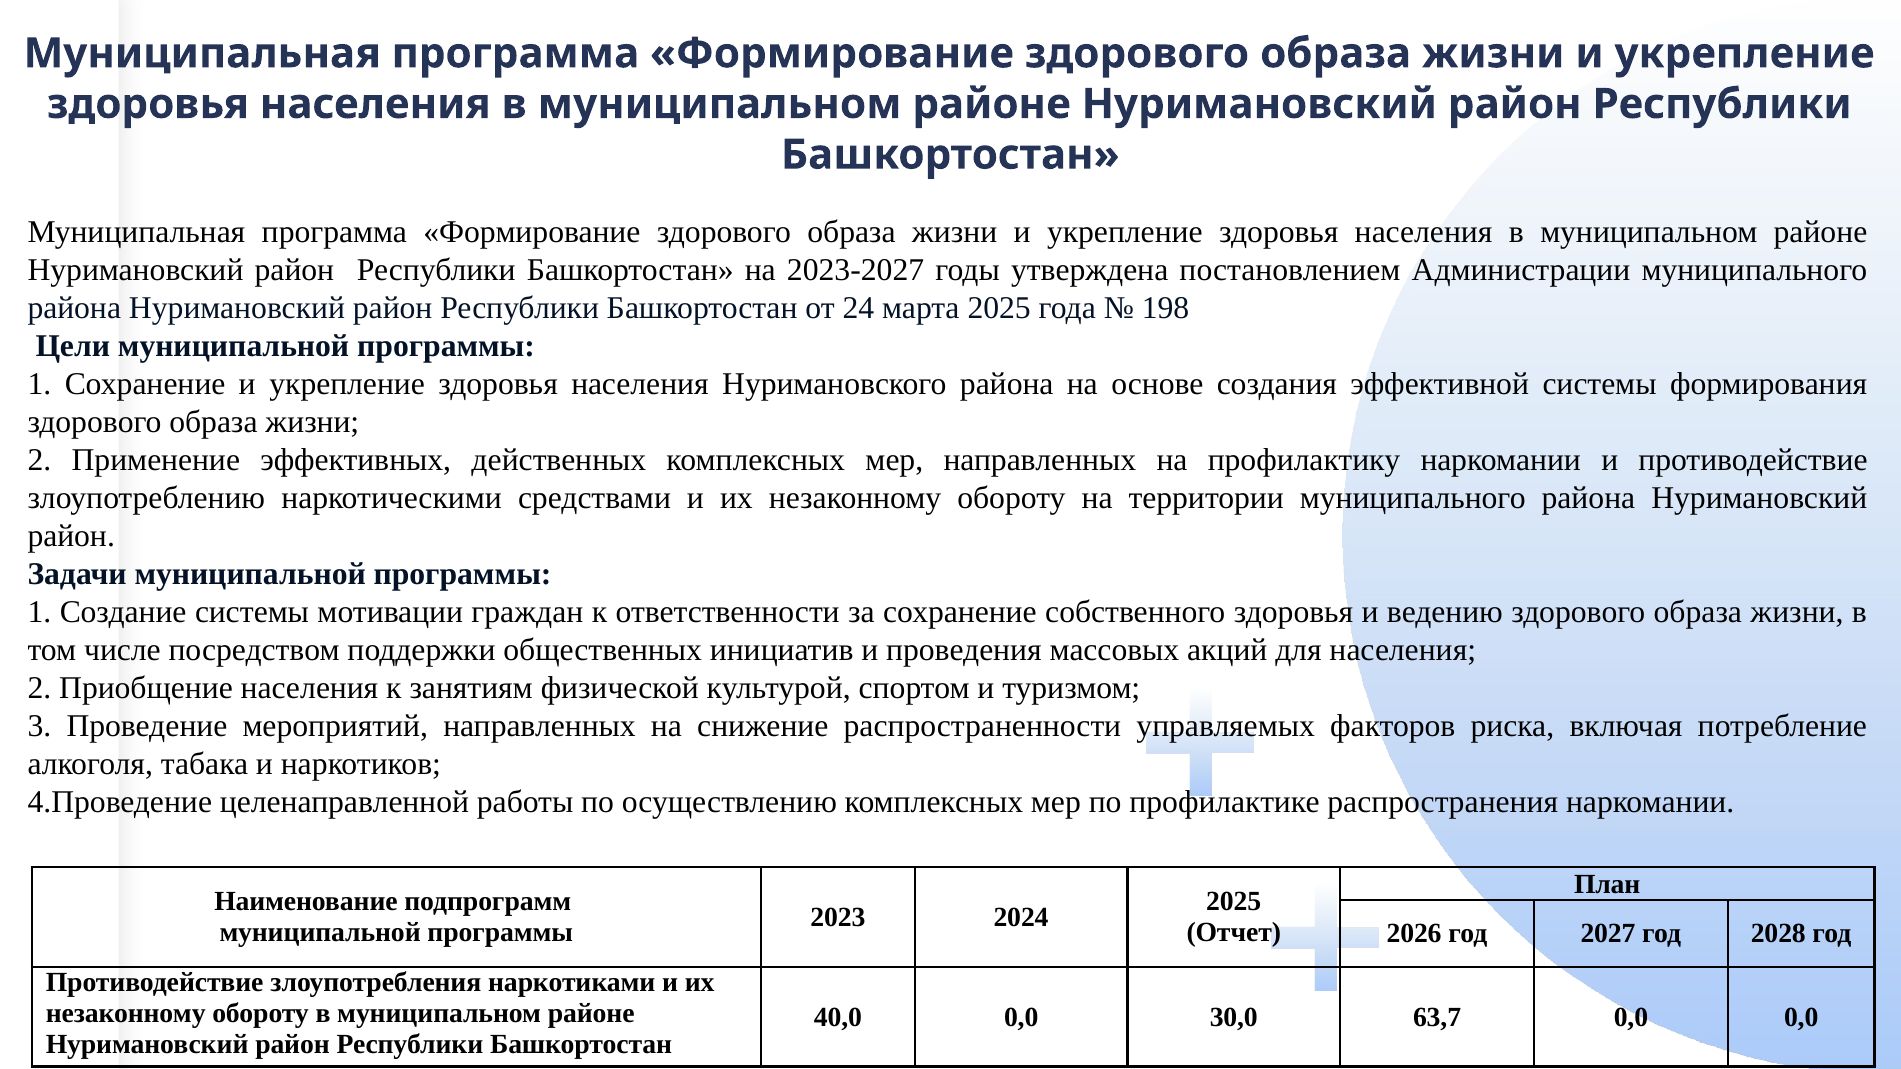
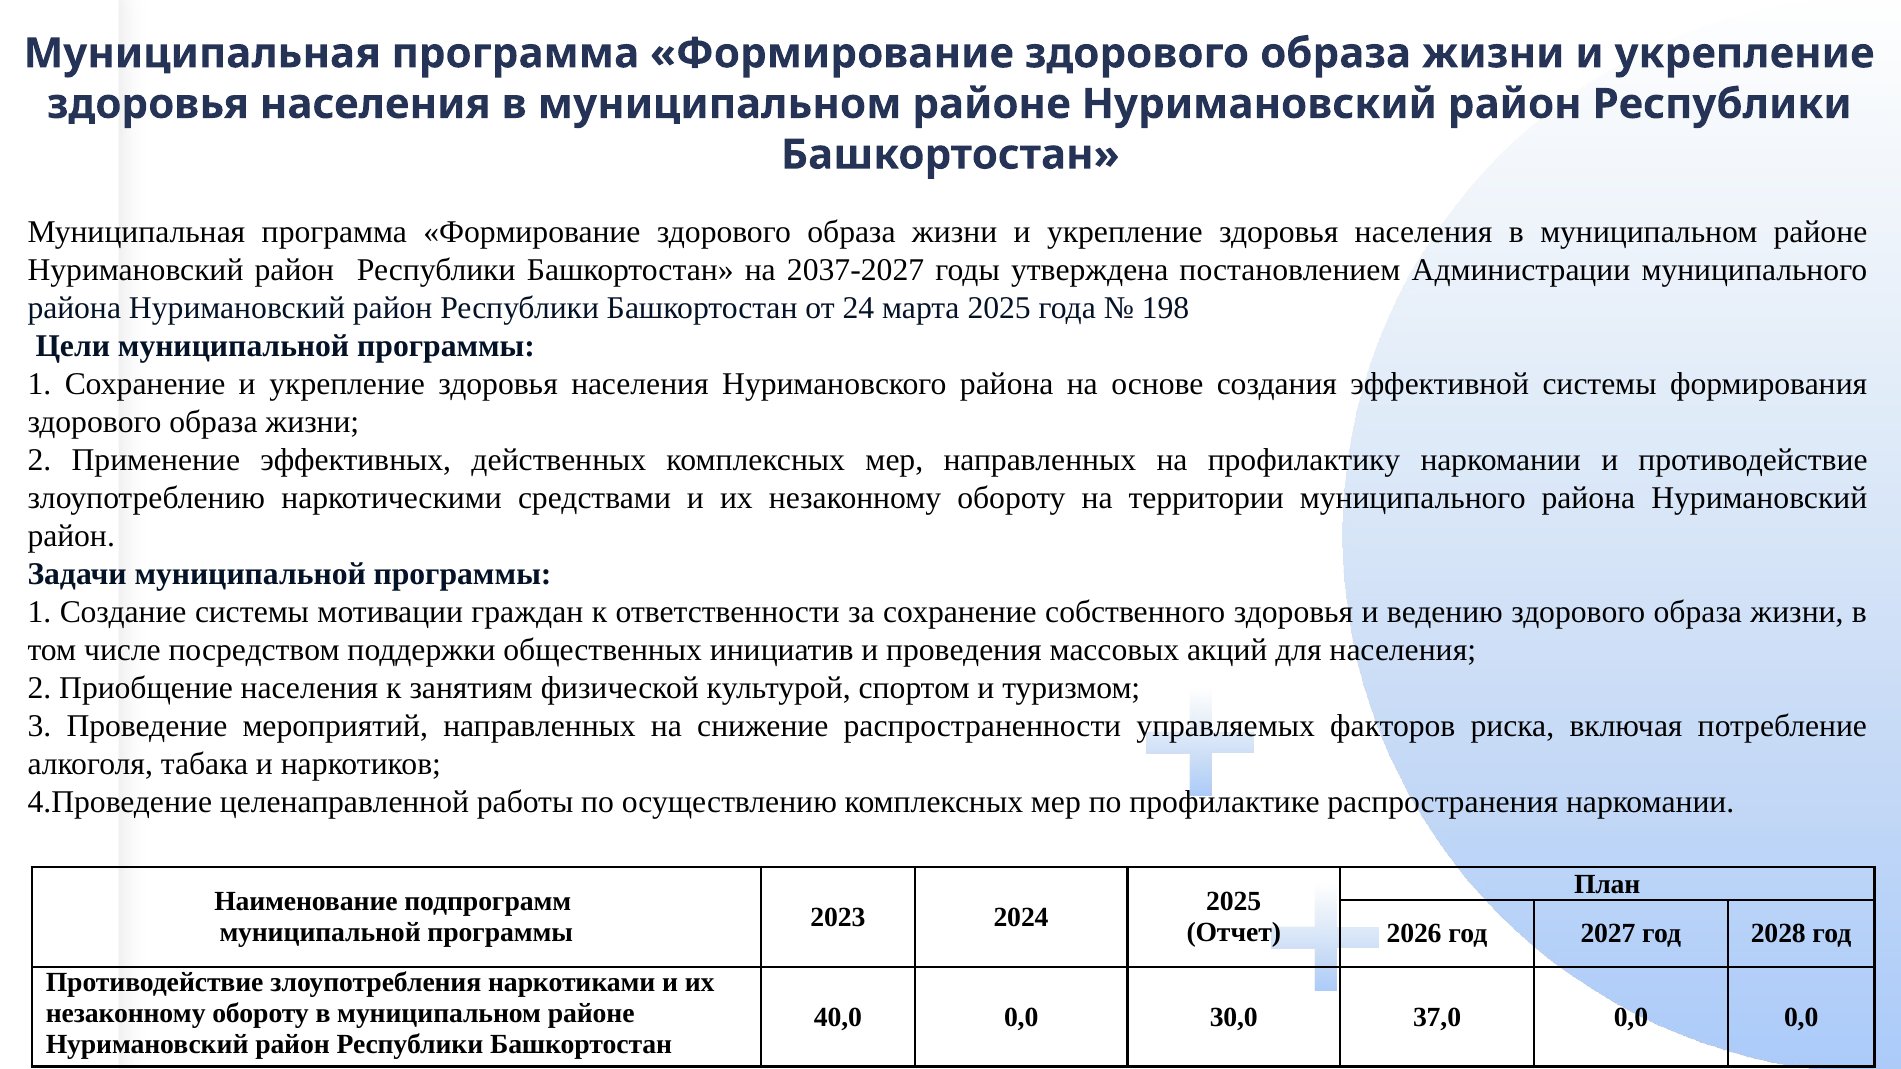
2023-2027: 2023-2027 -> 2037-2027
63,7: 63,7 -> 37,0
